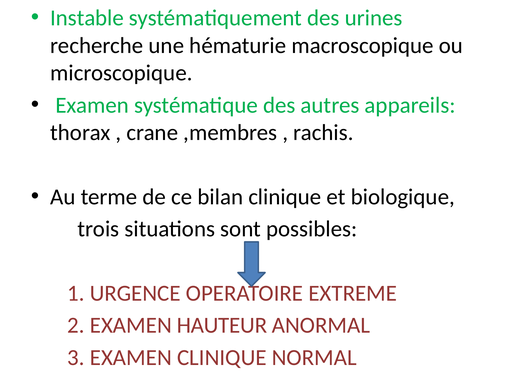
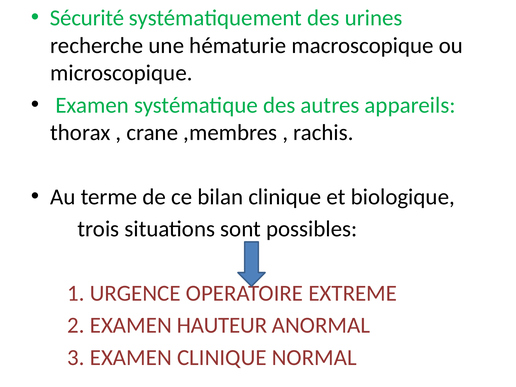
Instable: Instable -> Sécurité
